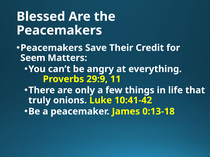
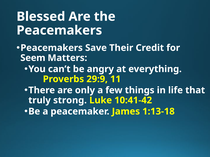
onions: onions -> strong
0:13-18: 0:13-18 -> 1:13-18
